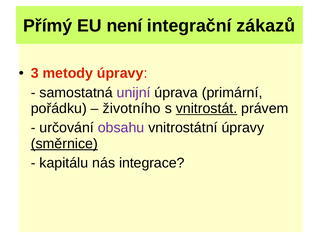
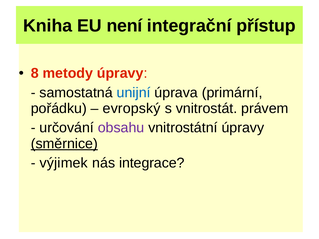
Přímý: Přímý -> Kniha
zákazů: zákazů -> přístup
3: 3 -> 8
unijní colour: purple -> blue
životního: životního -> evropský
vnitrostát underline: present -> none
kapitálu: kapitálu -> výjimek
